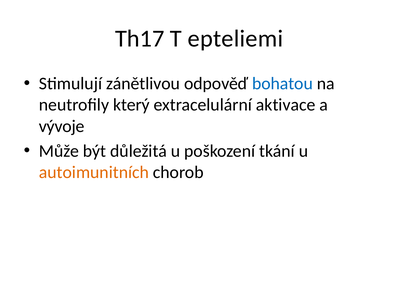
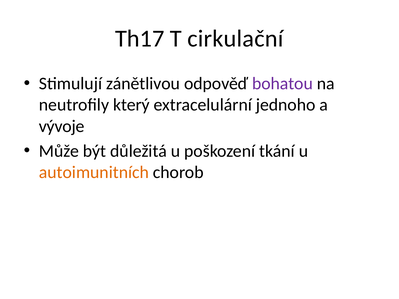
epteliemi: epteliemi -> cirkulační
bohatou colour: blue -> purple
aktivace: aktivace -> jednoho
